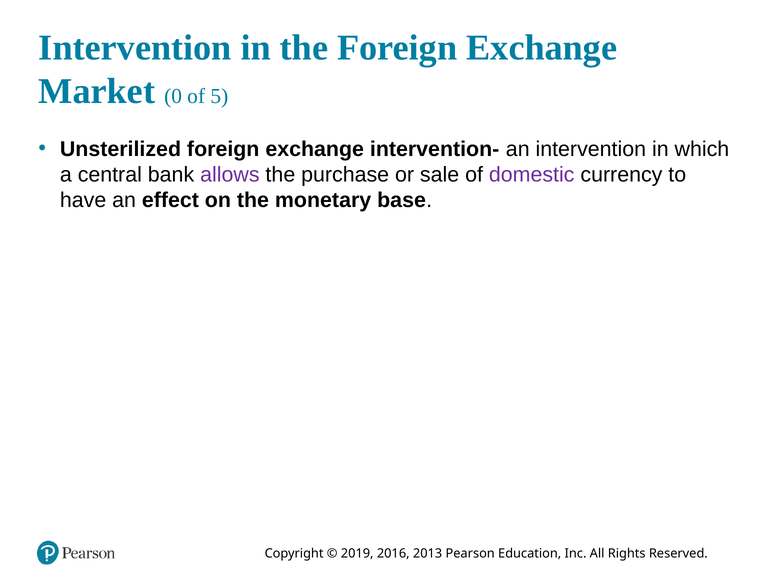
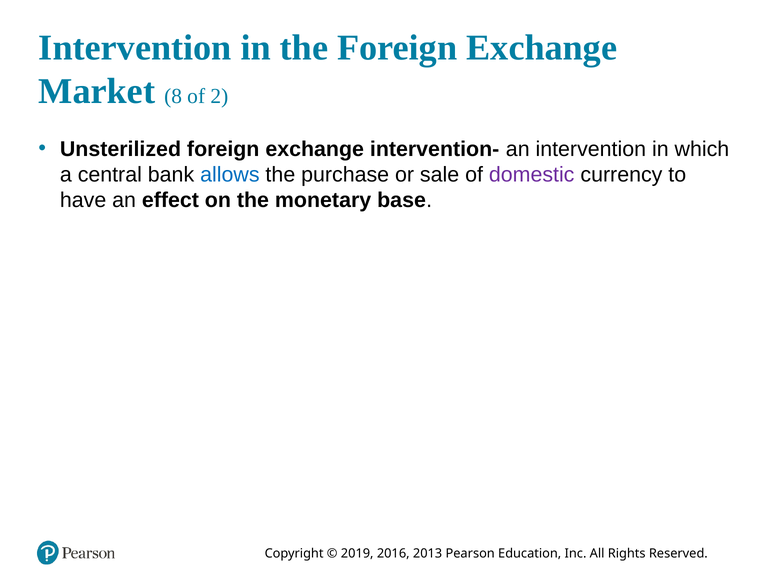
0: 0 -> 8
5: 5 -> 2
allows colour: purple -> blue
